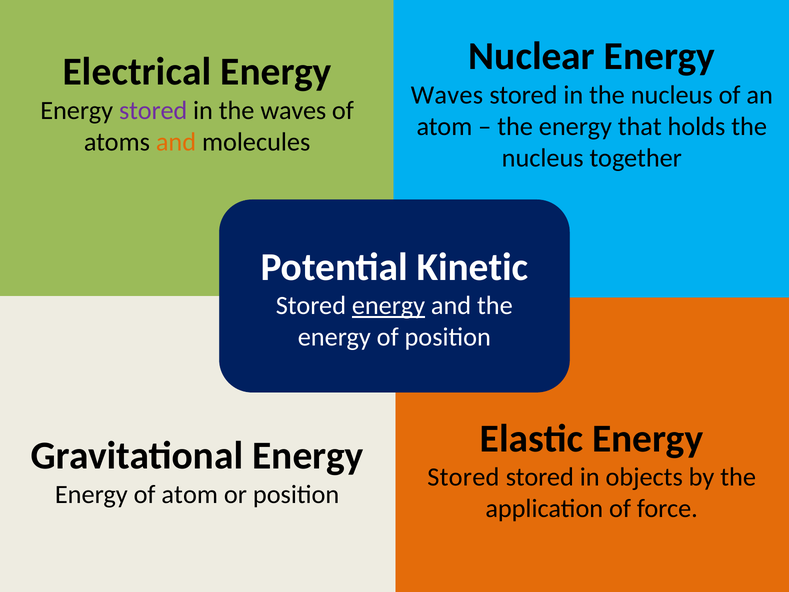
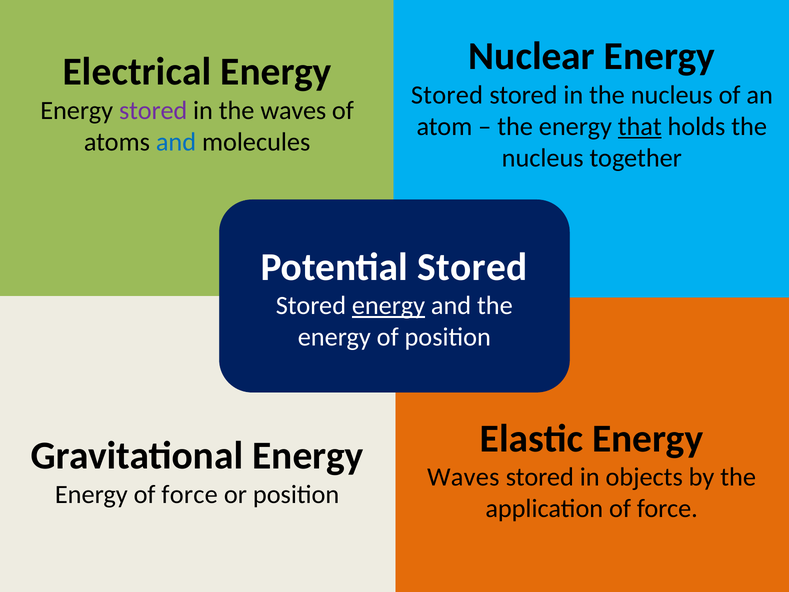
Waves at (447, 95): Waves -> Stored
that underline: none -> present
and at (176, 142) colour: orange -> blue
Potential Kinetic: Kinetic -> Stored
Stored at (463, 477): Stored -> Waves
Energy of atom: atom -> force
